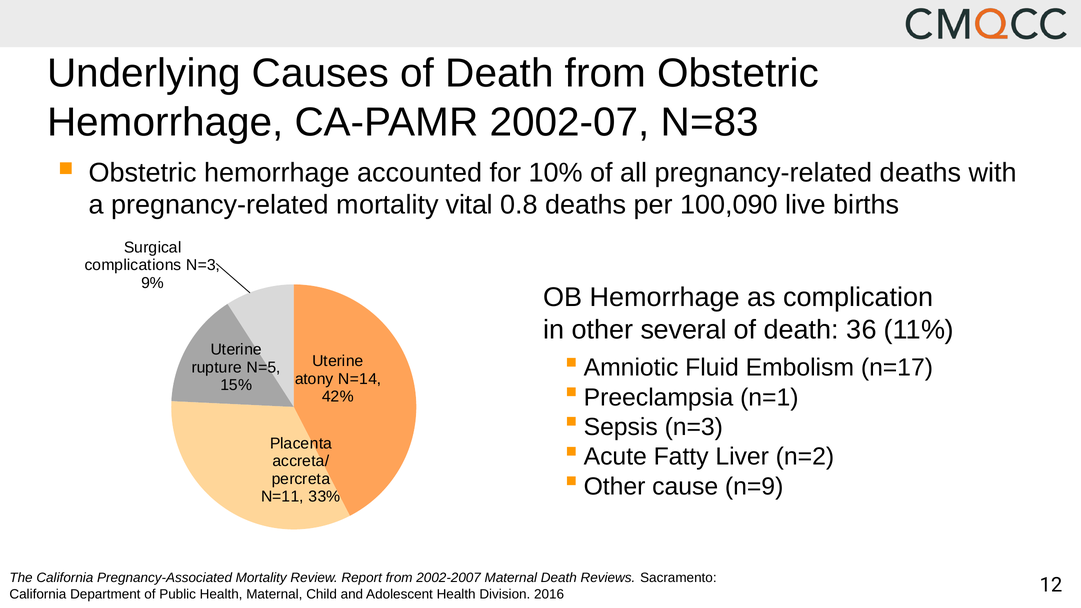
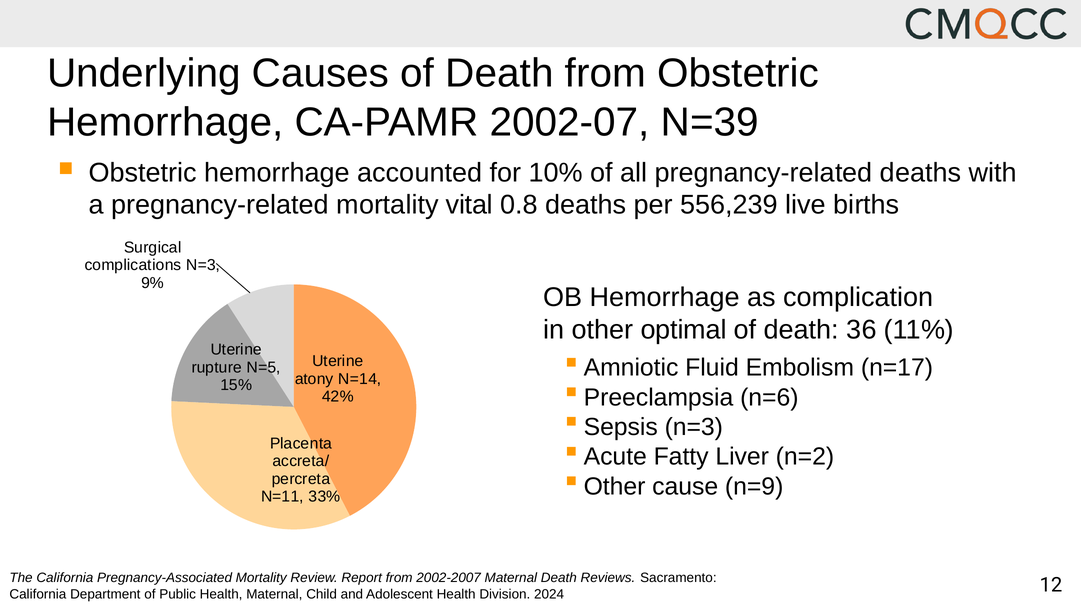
N=83: N=83 -> N=39
100,090: 100,090 -> 556,239
several: several -> optimal
n=1: n=1 -> n=6
2016: 2016 -> 2024
